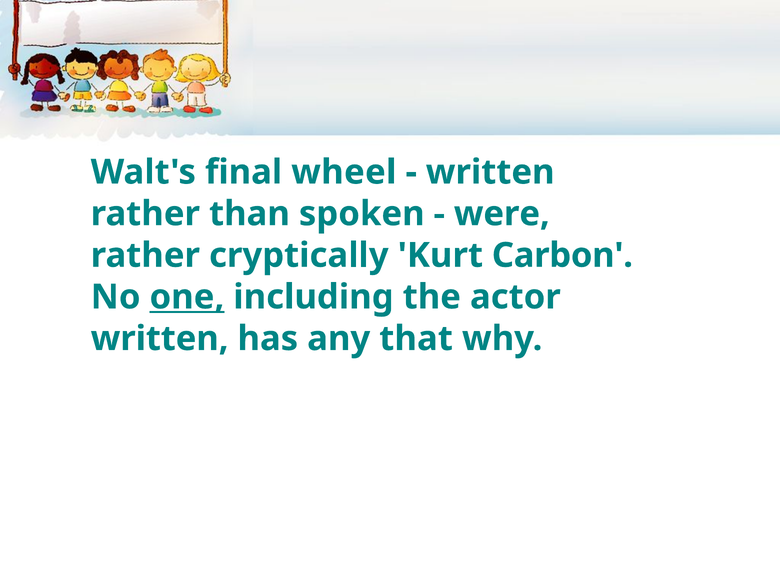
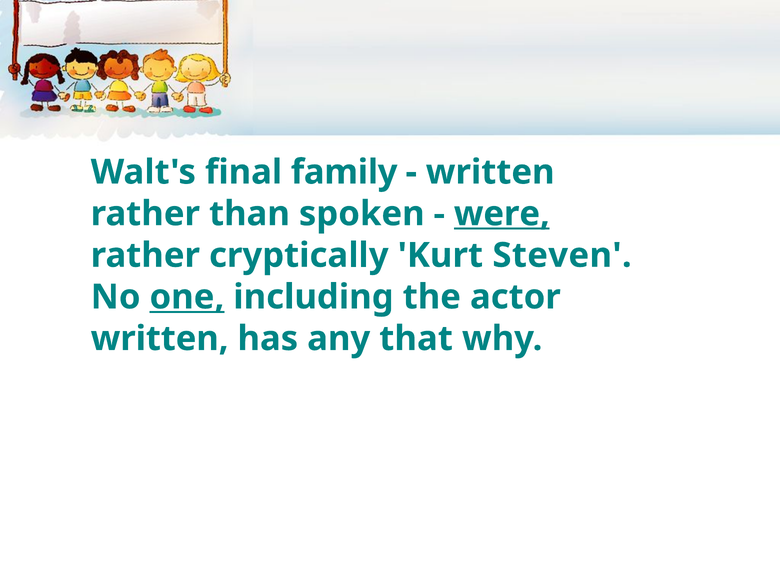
wheel: wheel -> family
were underline: none -> present
Carbon: Carbon -> Steven
